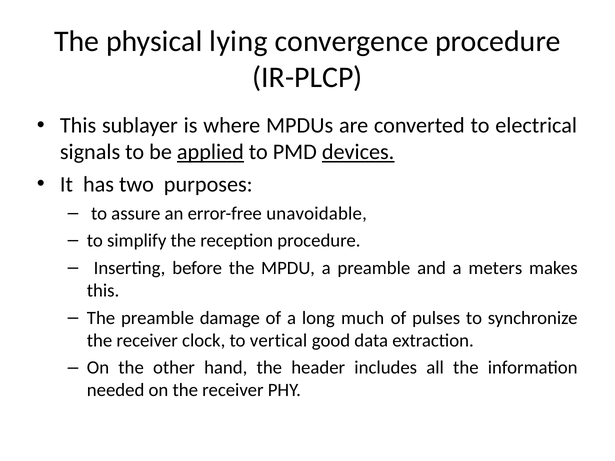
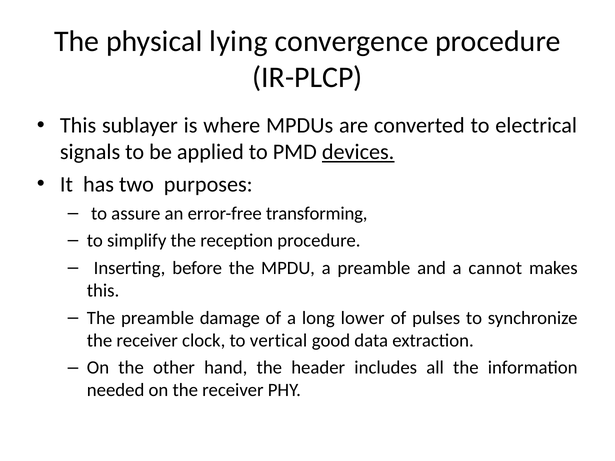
applied underline: present -> none
unavoidable: unavoidable -> transforming
meters: meters -> cannot
much: much -> lower
